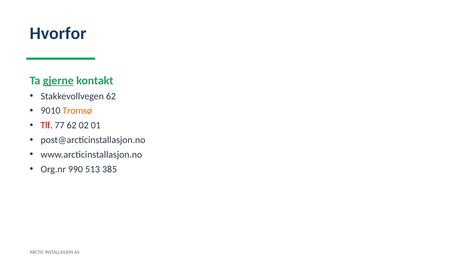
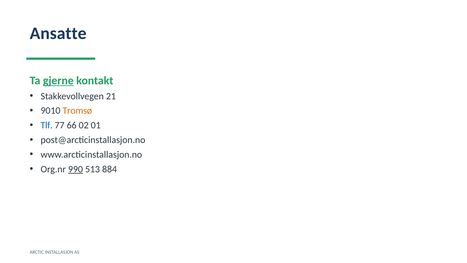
Hvorfor: Hvorfor -> Ansatte
Stakkevollvegen 62: 62 -> 21
Tlf colour: red -> blue
77 62: 62 -> 66
990 underline: none -> present
385: 385 -> 884
